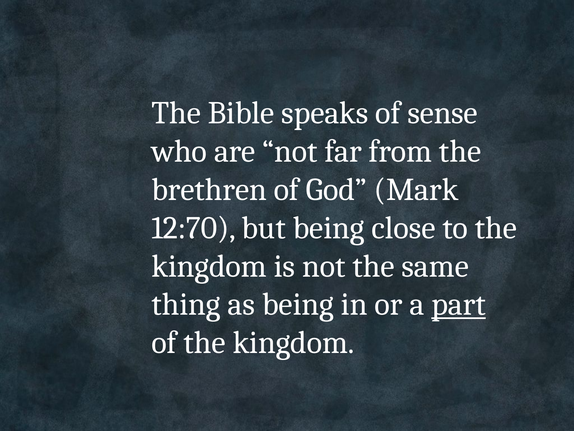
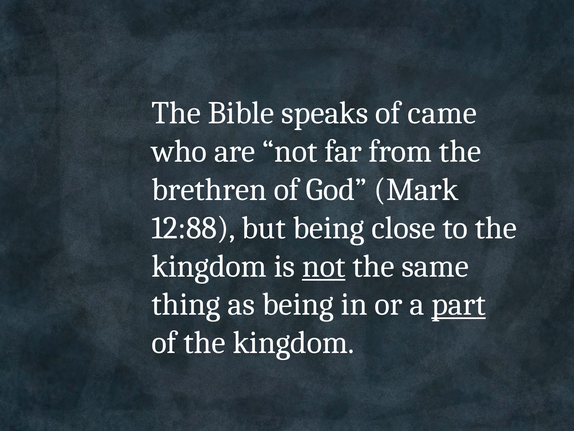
sense: sense -> came
12:70: 12:70 -> 12:88
not at (324, 266) underline: none -> present
